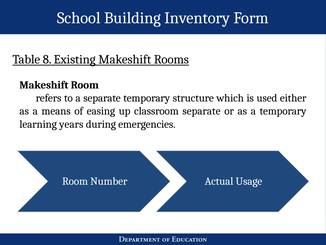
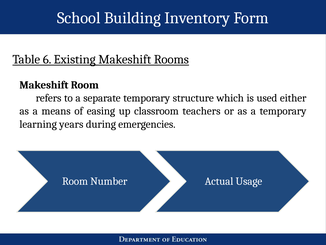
8: 8 -> 6
classroom separate: separate -> teachers
